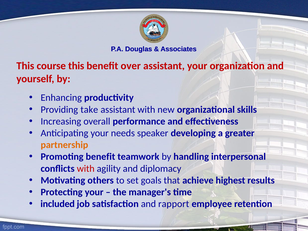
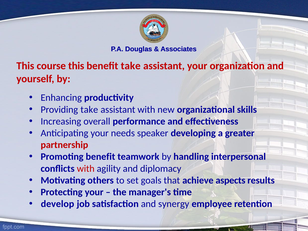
benefit over: over -> take
partnership colour: orange -> red
highest: highest -> aspects
included: included -> develop
rapport: rapport -> synergy
